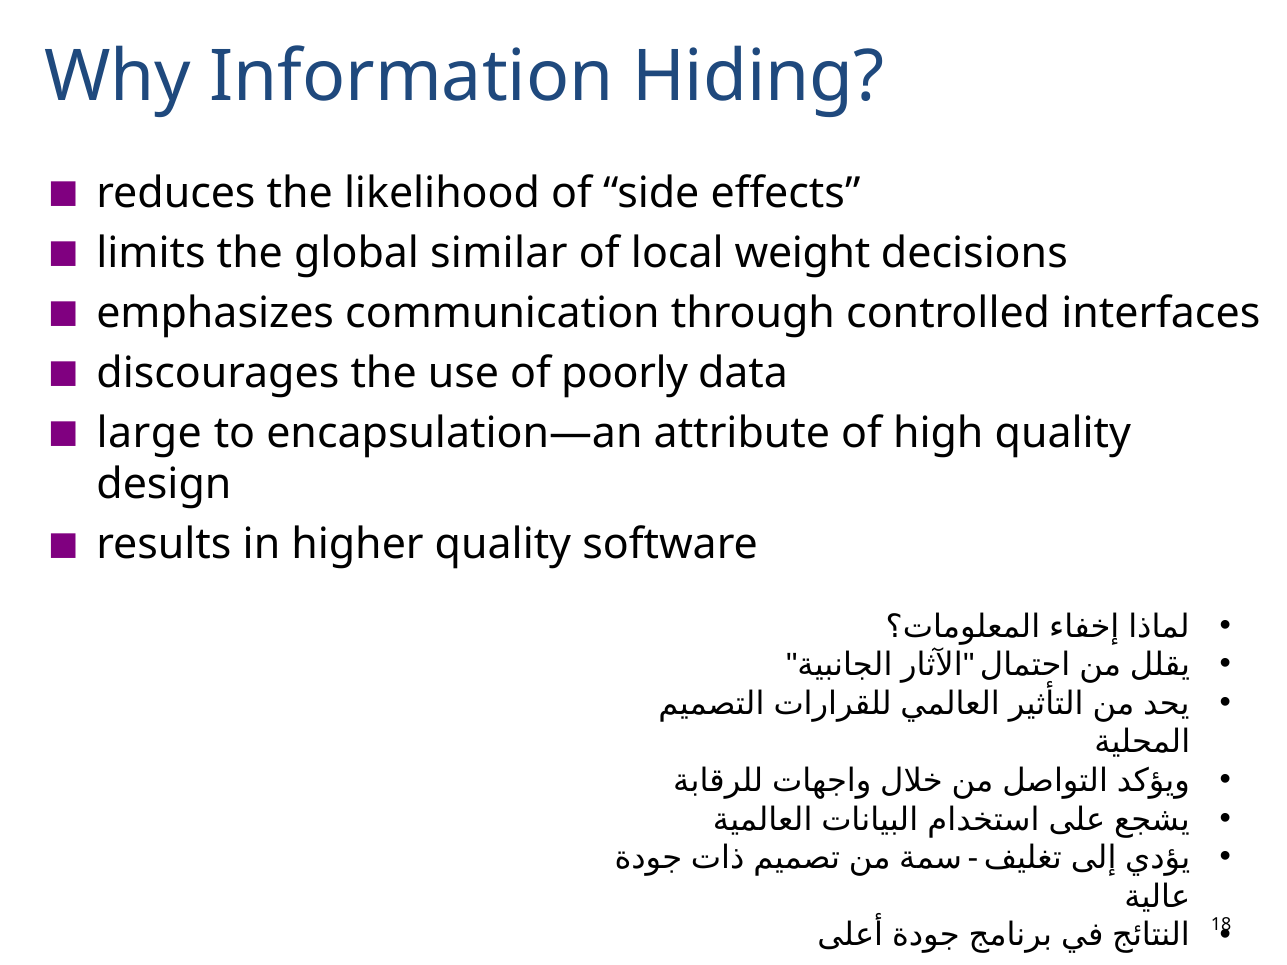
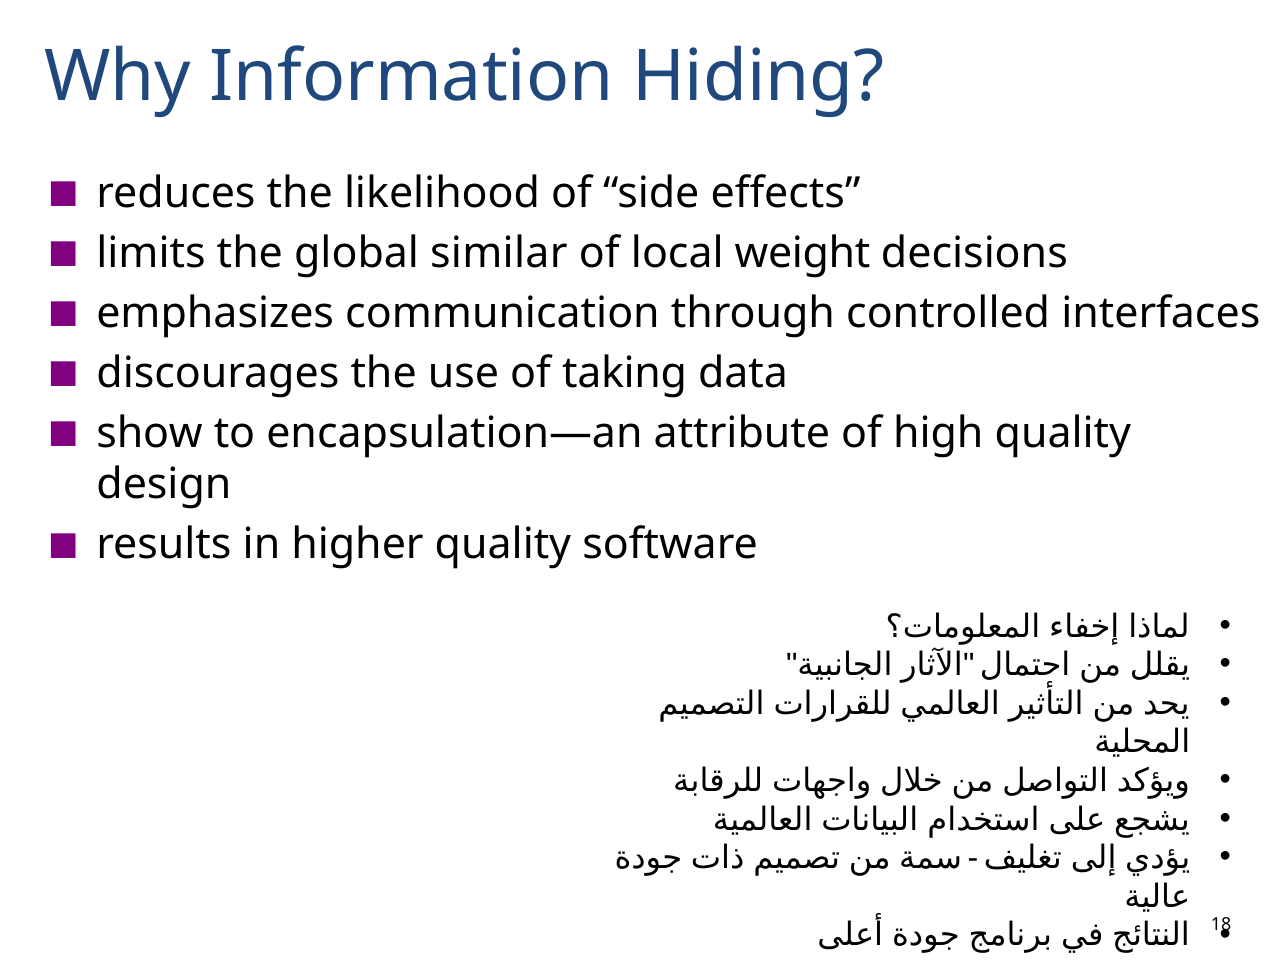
poorly: poorly -> taking
large: large -> show
